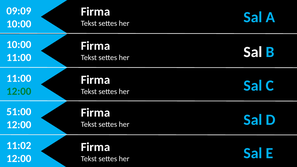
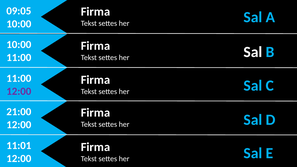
09:09: 09:09 -> 09:05
12:00 at (19, 91) colour: green -> purple
51:00: 51:00 -> 21:00
11:02: 11:02 -> 11:01
